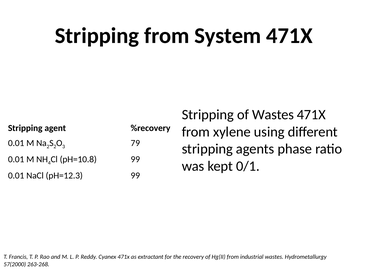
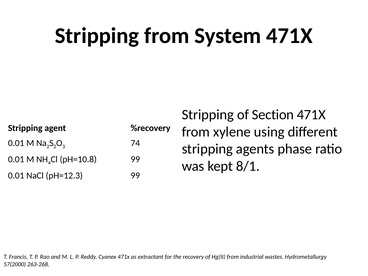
of Wastes: Wastes -> Section
79: 79 -> 74
0/1: 0/1 -> 8/1
